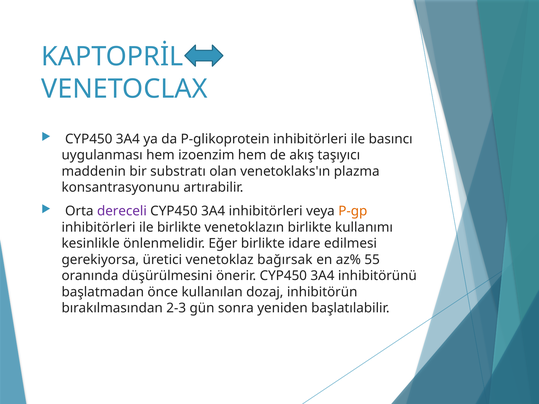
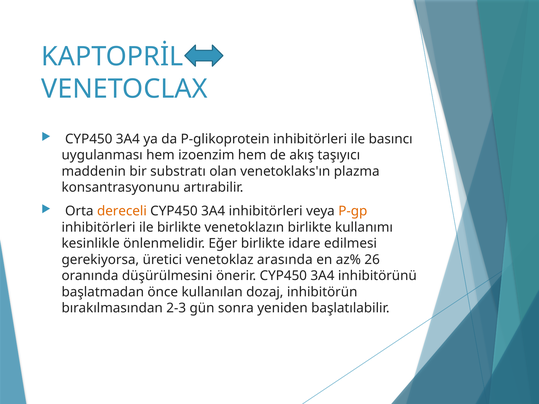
dereceli colour: purple -> orange
bağırsak: bağırsak -> arasında
55: 55 -> 26
